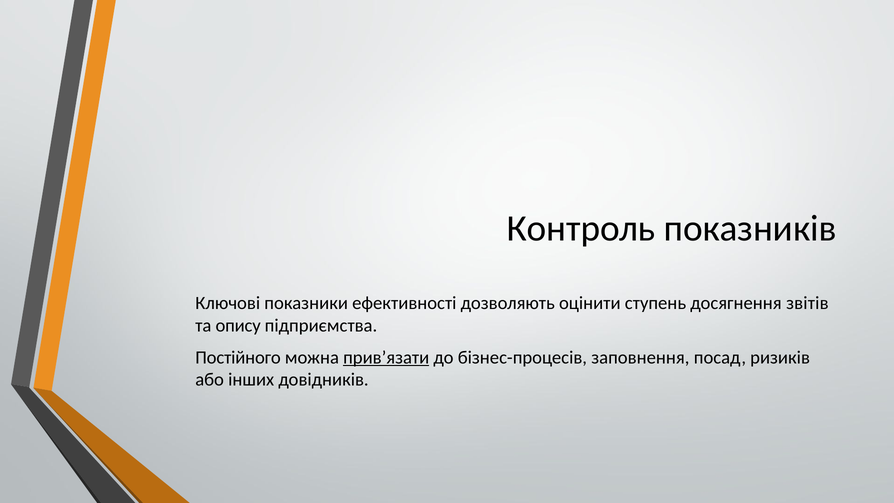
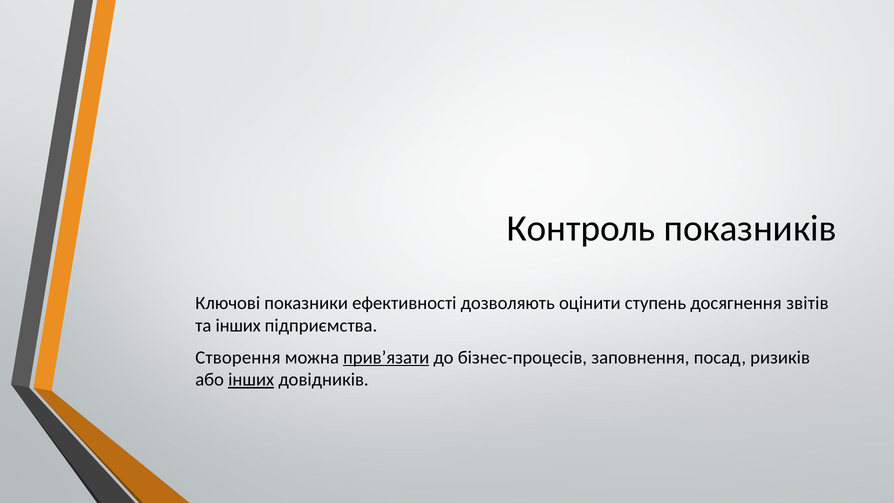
та опису: опису -> інших
Постійного: Постійного -> Створення
інших at (251, 380) underline: none -> present
